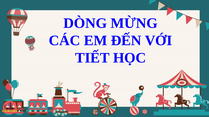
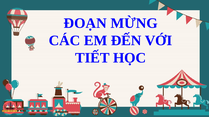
DÒNG: DÒNG -> ĐOẠN
